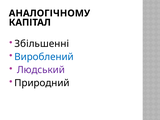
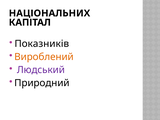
АНАЛОГІЧНОМУ: АНАЛОГІЧНОМУ -> НАЦІОНАЛЬНИХ
Збільшенні: Збільшенні -> Показників
Вироблений colour: blue -> orange
